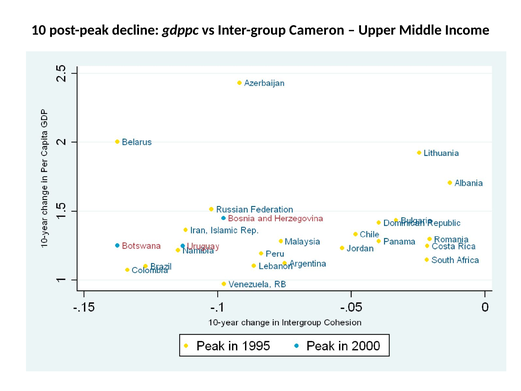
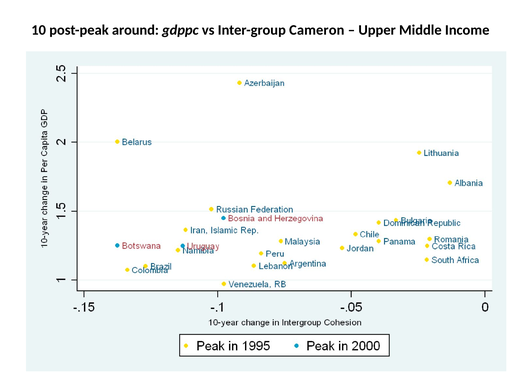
decline: decline -> around
